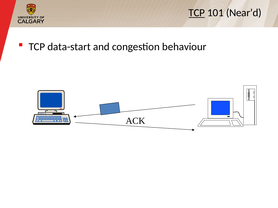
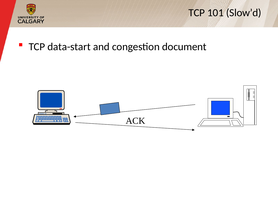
TCP at (197, 13) underline: present -> none
Near’d: Near’d -> Slow’d
behaviour: behaviour -> document
